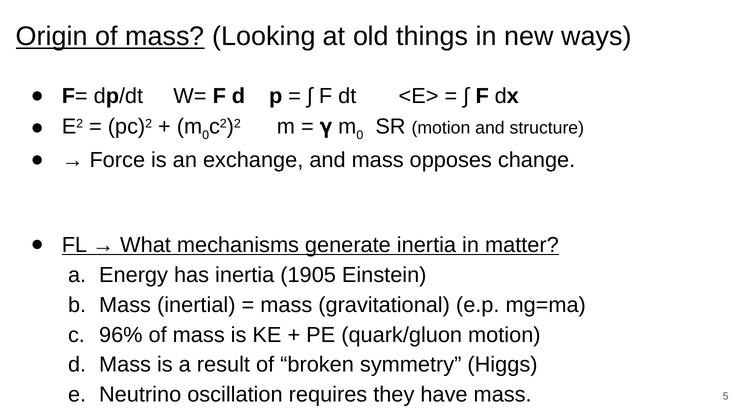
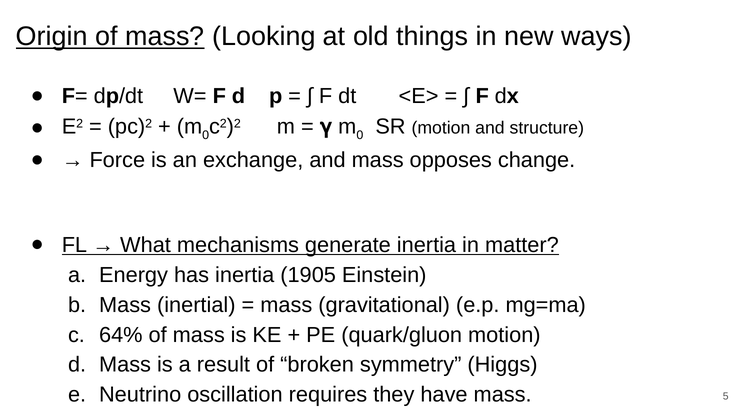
96%: 96% -> 64%
